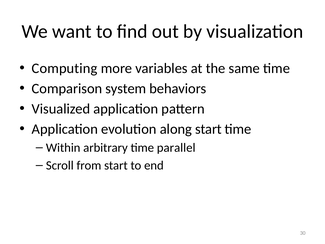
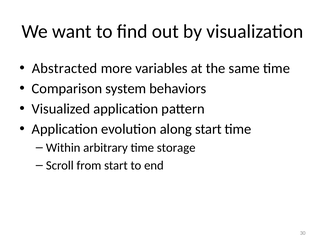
Computing: Computing -> Abstracted
parallel: parallel -> storage
